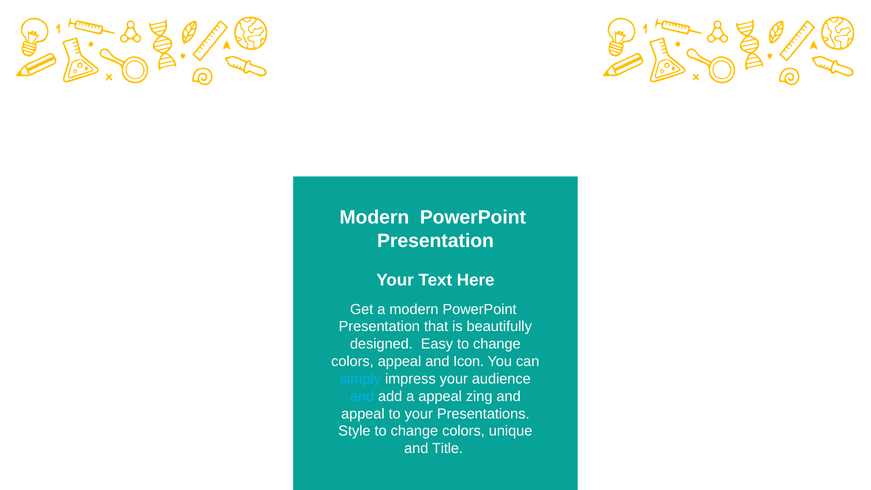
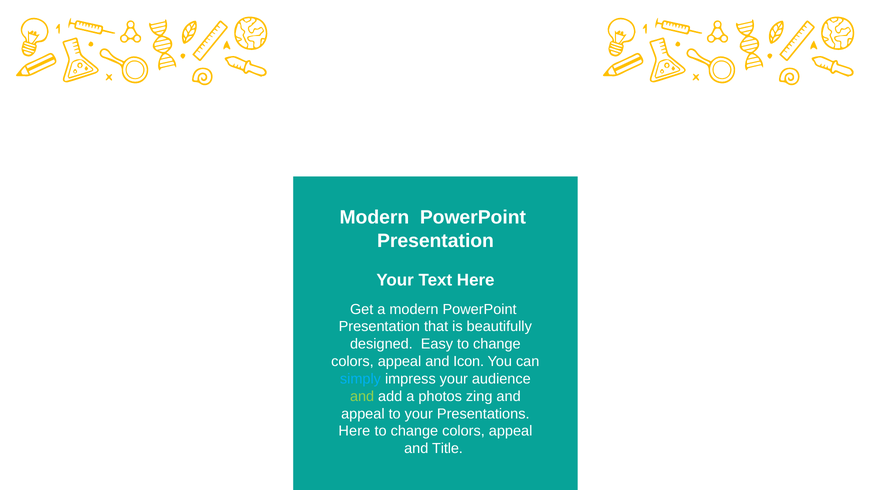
and at (362, 396) colour: light blue -> light green
a appeal: appeal -> photos
Style at (354, 431): Style -> Here
unique at (511, 431): unique -> appeal
